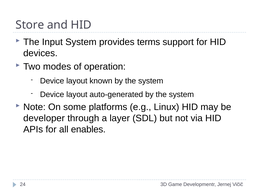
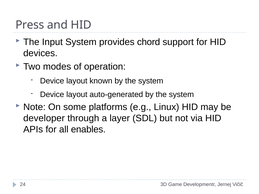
Store: Store -> Press
terms: terms -> chord
